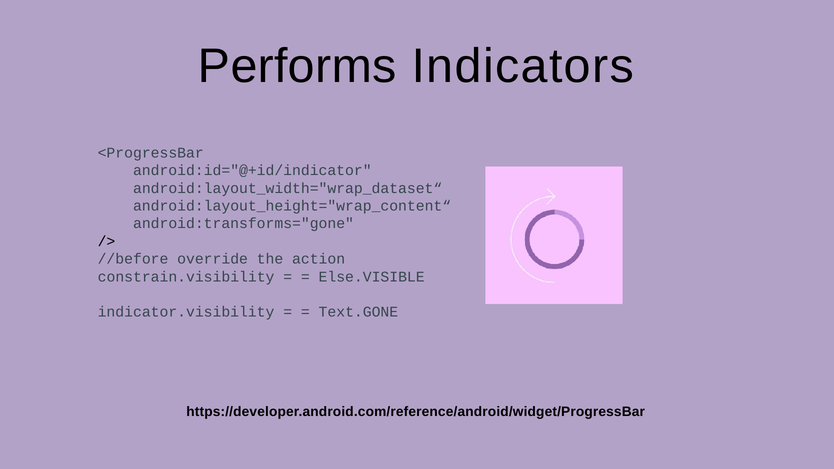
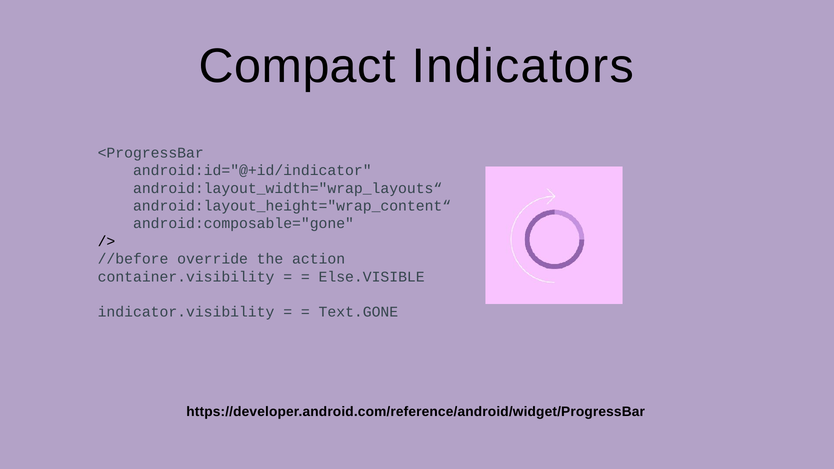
Performs: Performs -> Compact
android:layout_width="wrap_dataset“: android:layout_width="wrap_dataset“ -> android:layout_width="wrap_layouts“
android:transforms="gone: android:transforms="gone -> android:composable="gone
constrain.visibility: constrain.visibility -> container.visibility
